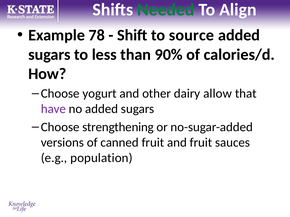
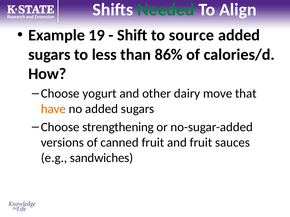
78: 78 -> 19
90%: 90% -> 86%
allow: allow -> move
have colour: purple -> orange
population: population -> sandwiches
